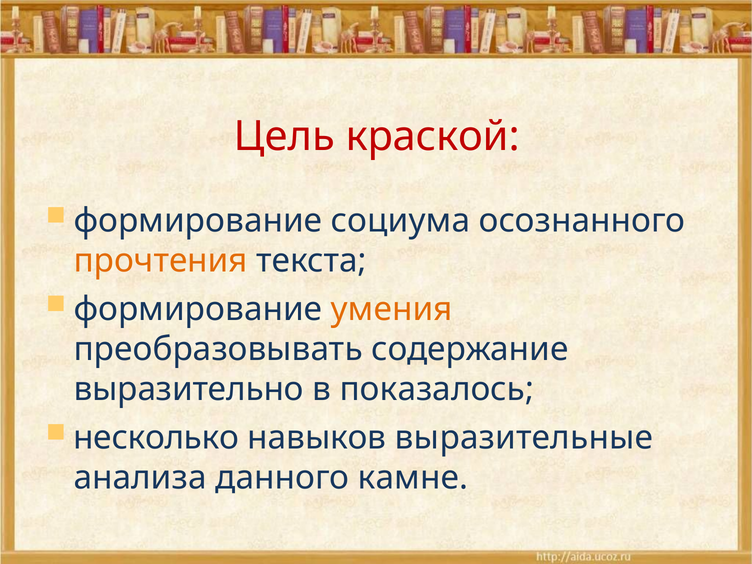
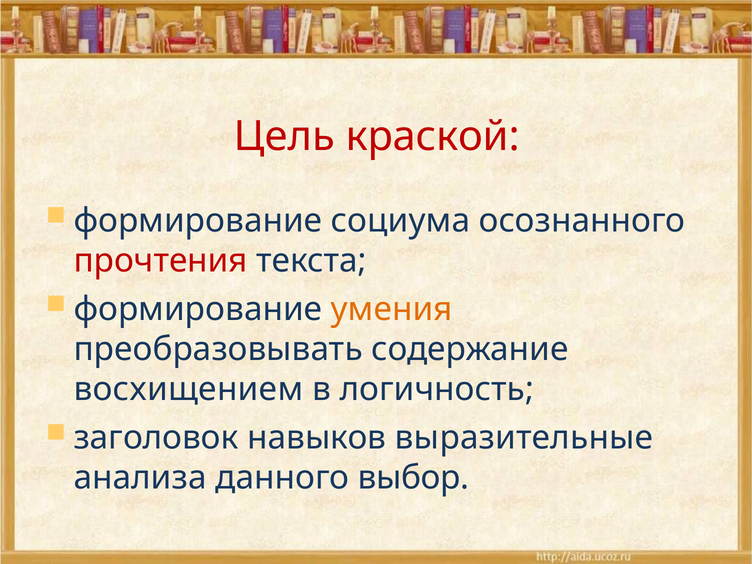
прочтения colour: orange -> red
выразительно: выразительно -> восхищением
показалось: показалось -> логичность
несколько: несколько -> заголовок
камне: камне -> выбор
